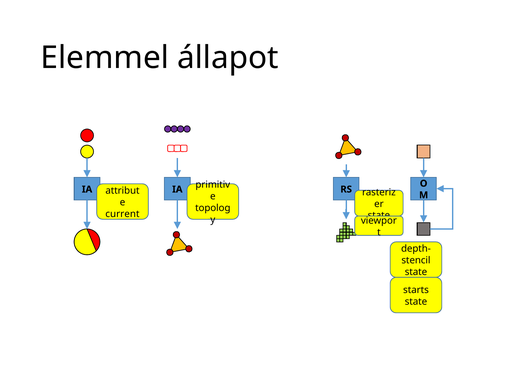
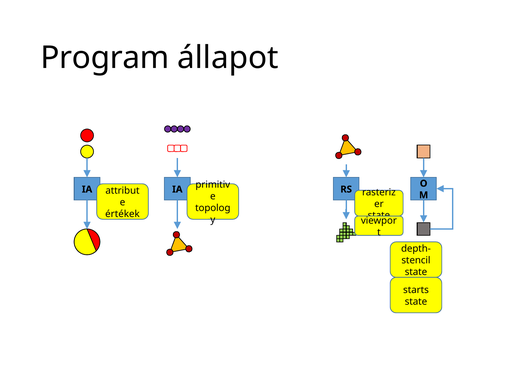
Elemmel: Elemmel -> Program
current: current -> értékek
